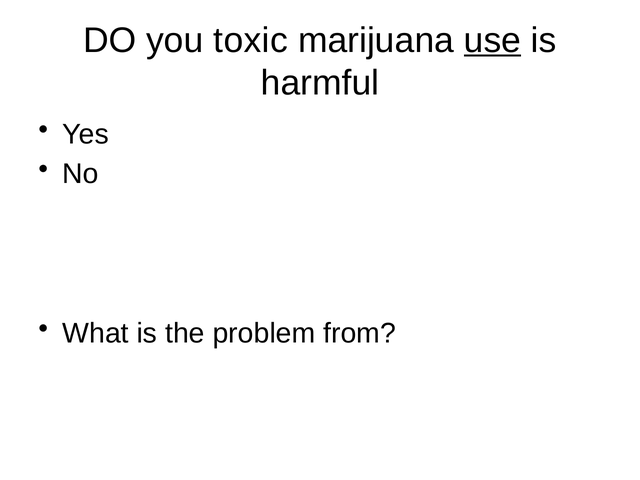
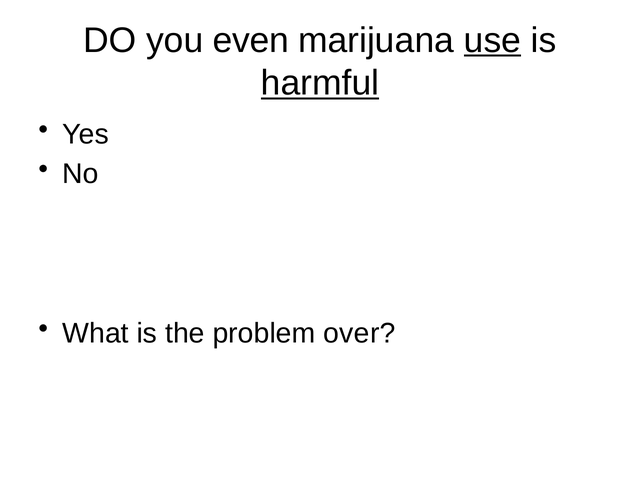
toxic: toxic -> even
harmful underline: none -> present
from: from -> over
